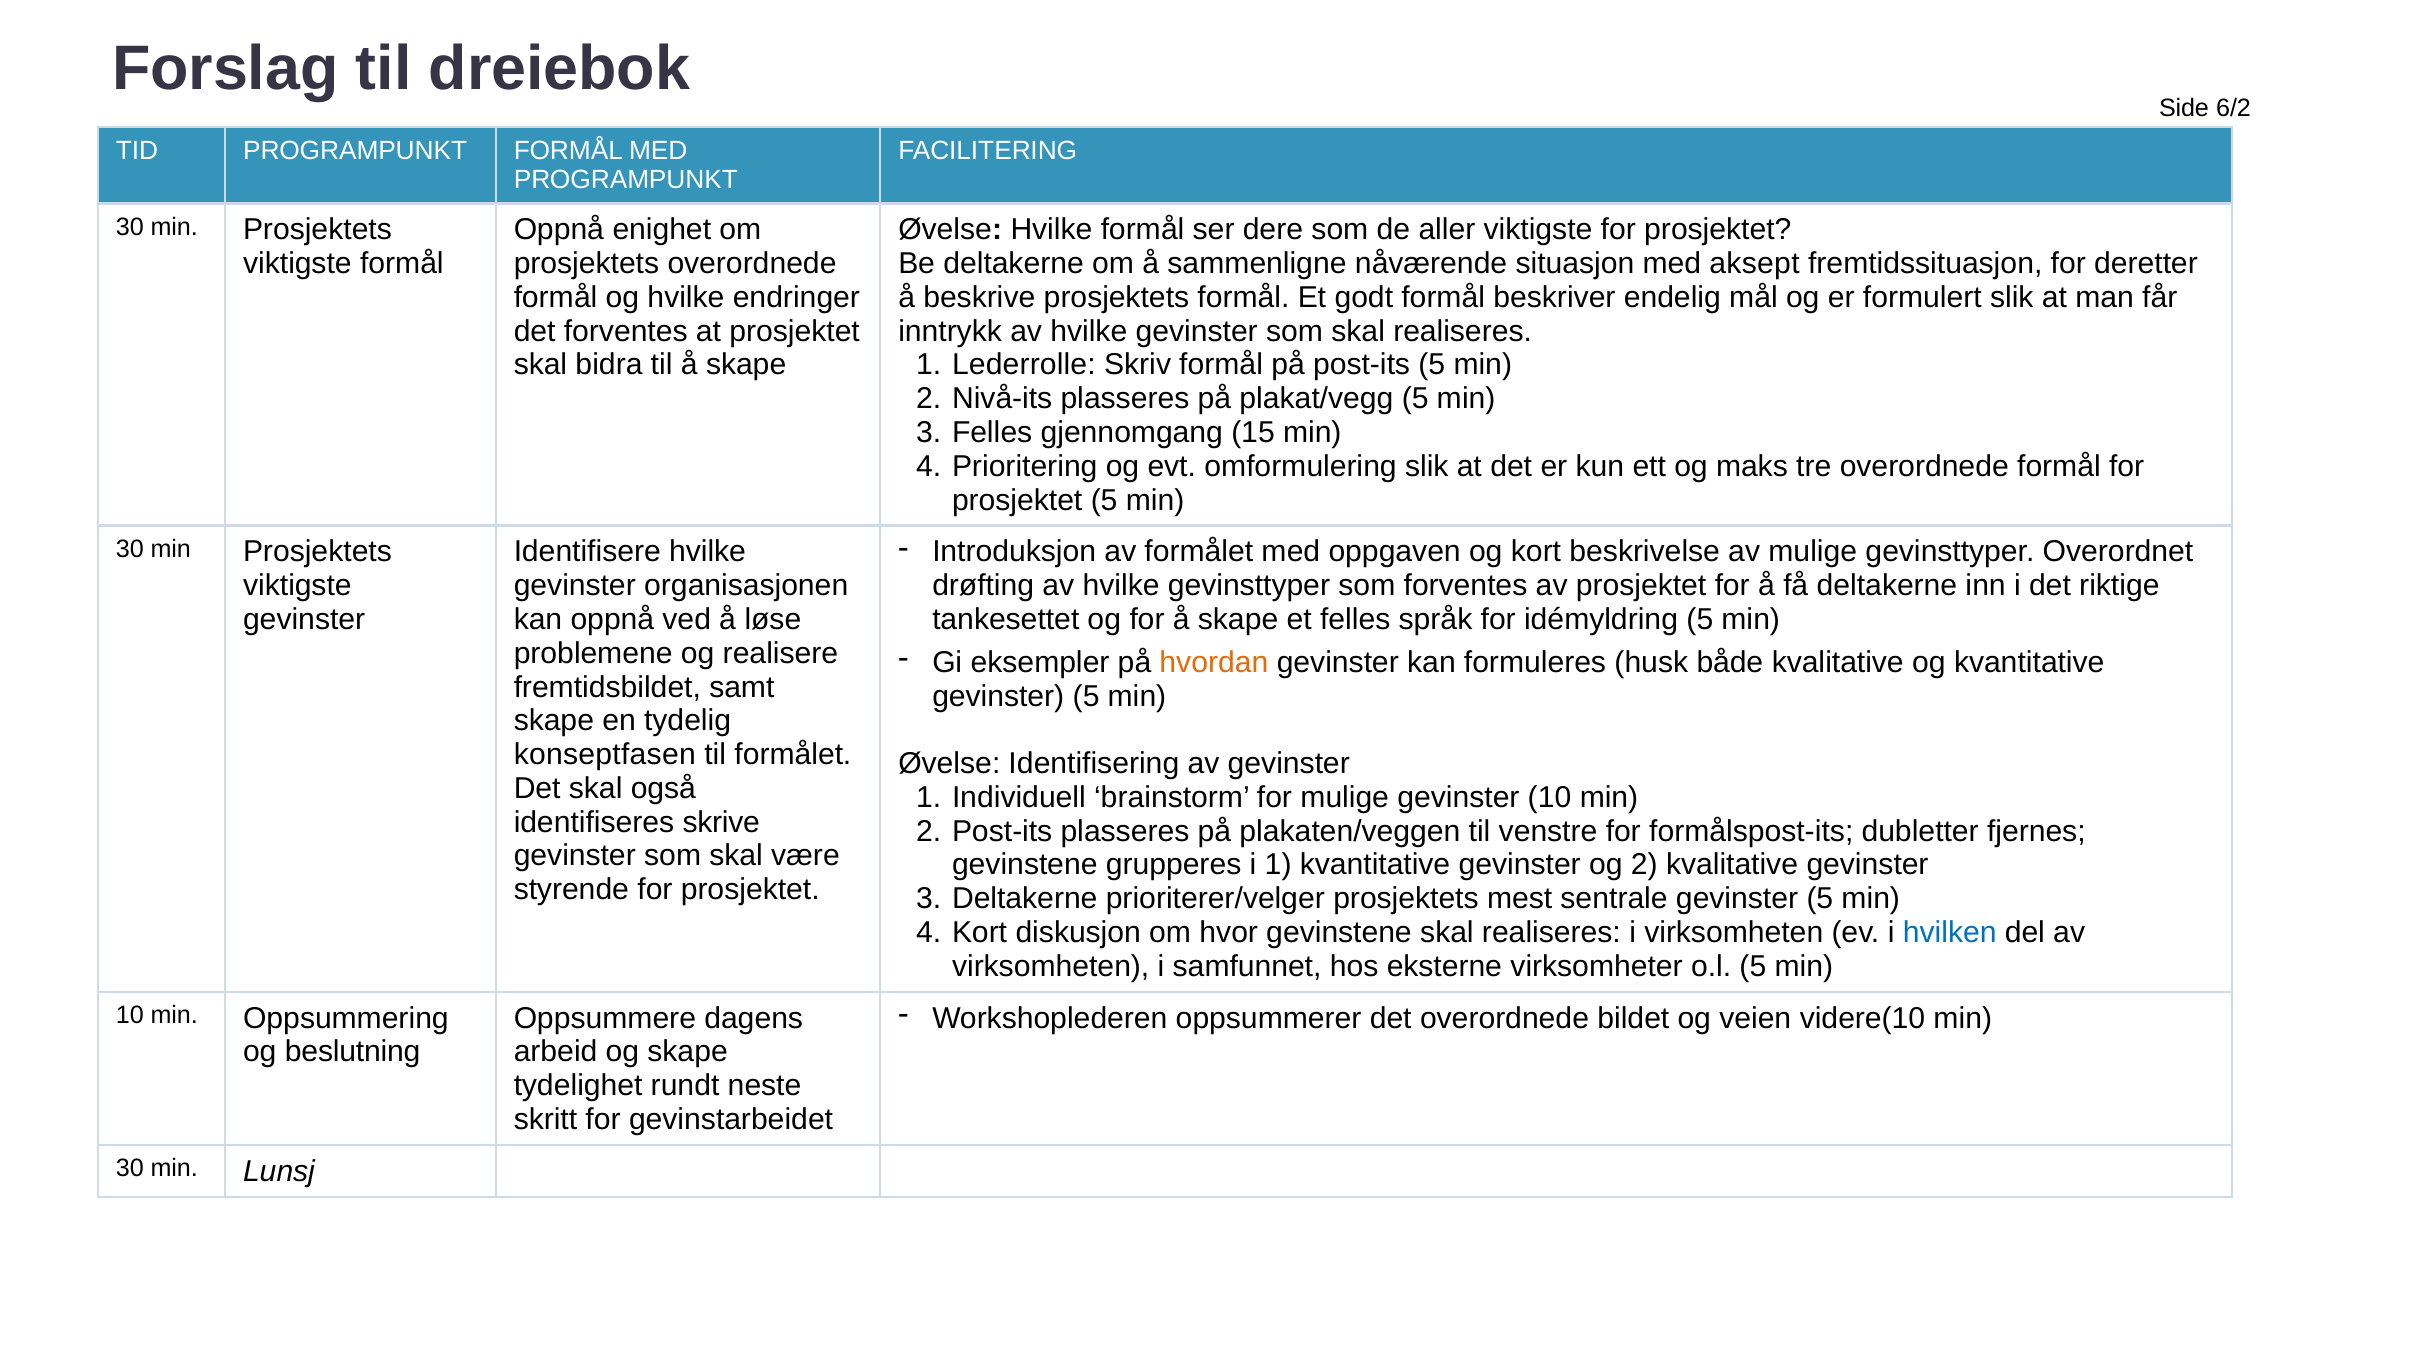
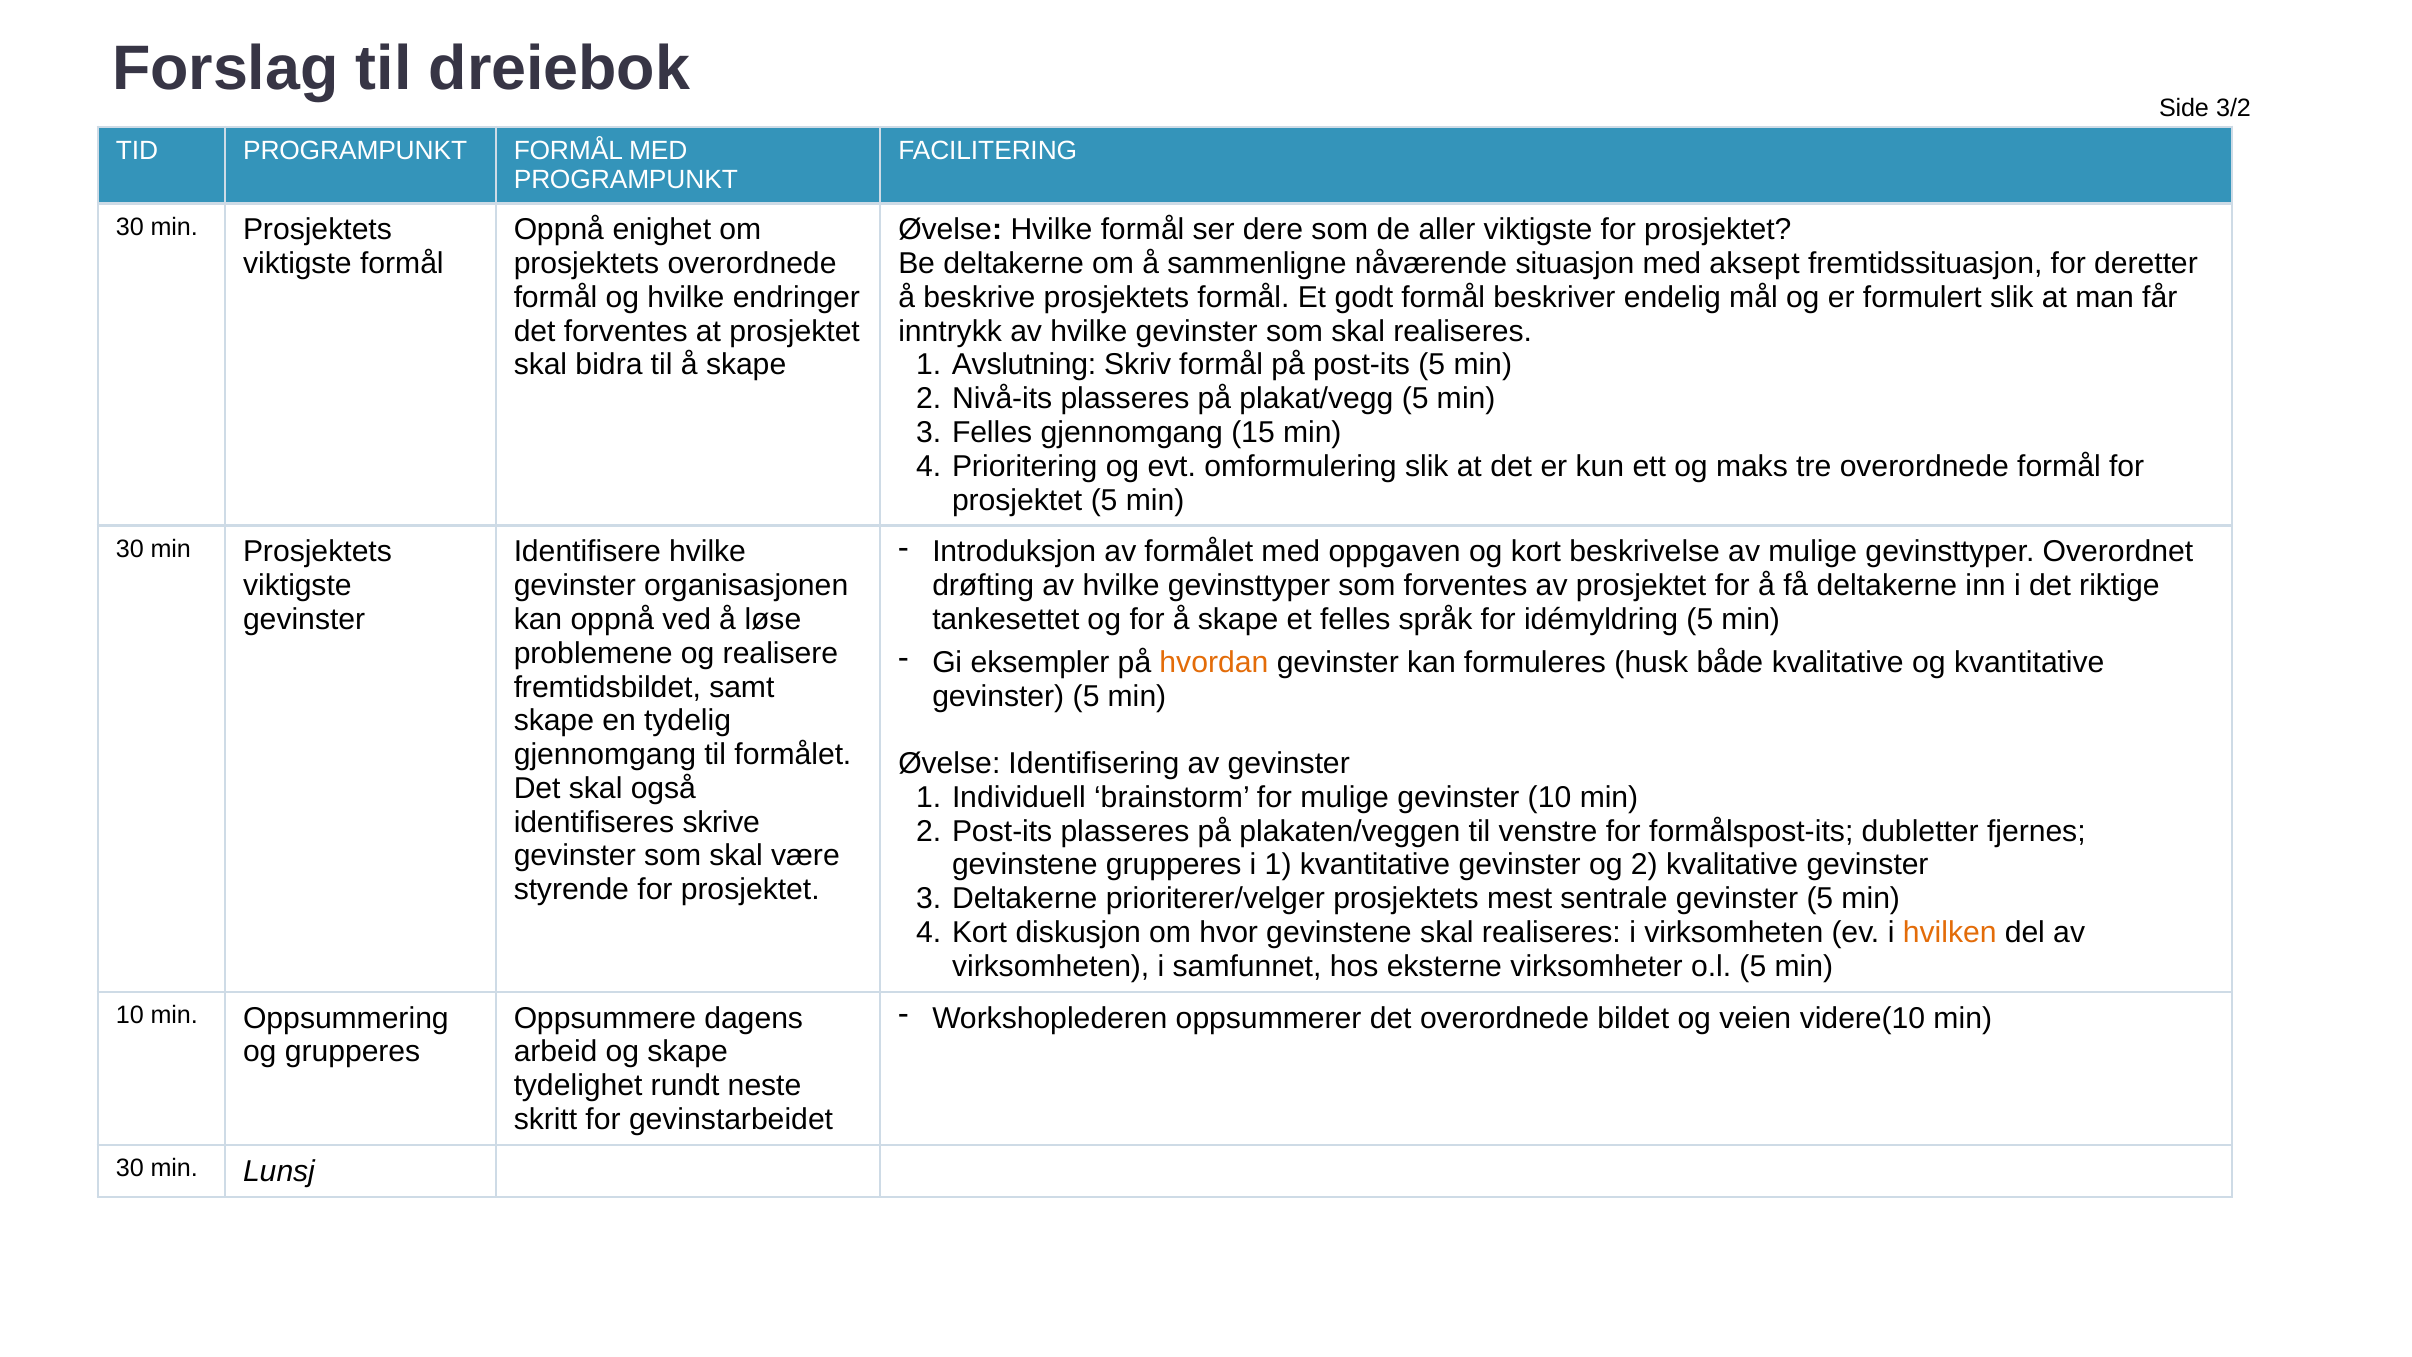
6/2: 6/2 -> 3/2
Lederrolle: Lederrolle -> Avslutning
konseptfasen at (605, 754): konseptfasen -> gjennomgang
hvilken colour: blue -> orange
og beslutning: beslutning -> grupperes
